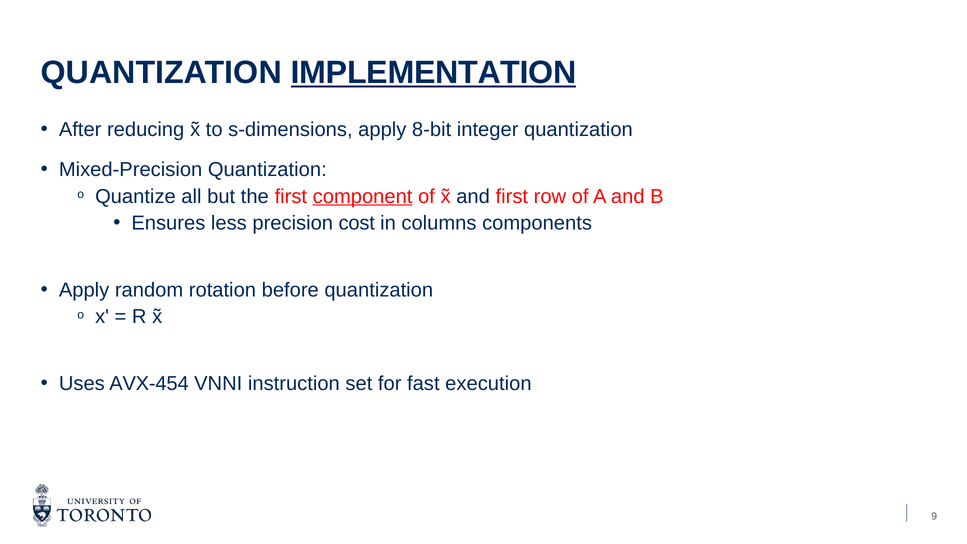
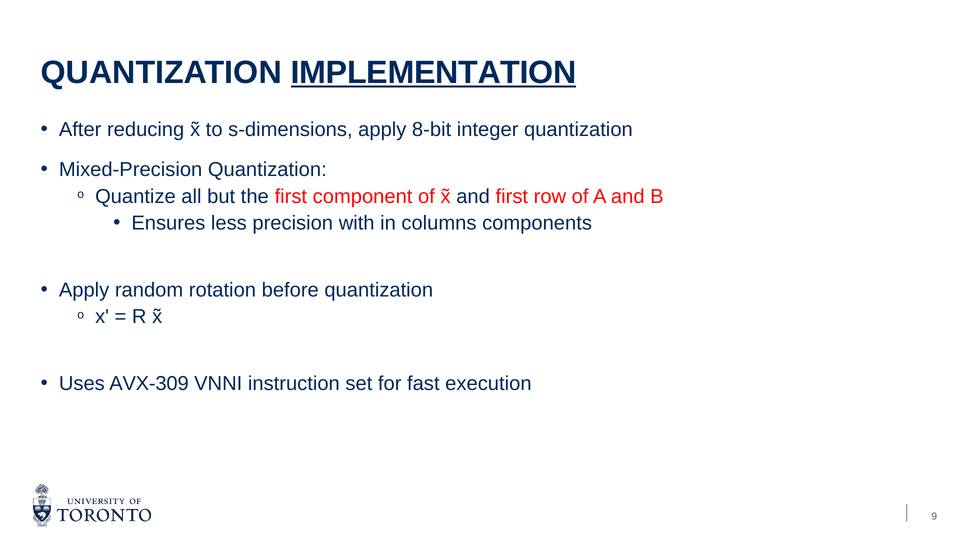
component underline: present -> none
cost: cost -> with
AVX-454: AVX-454 -> AVX-309
